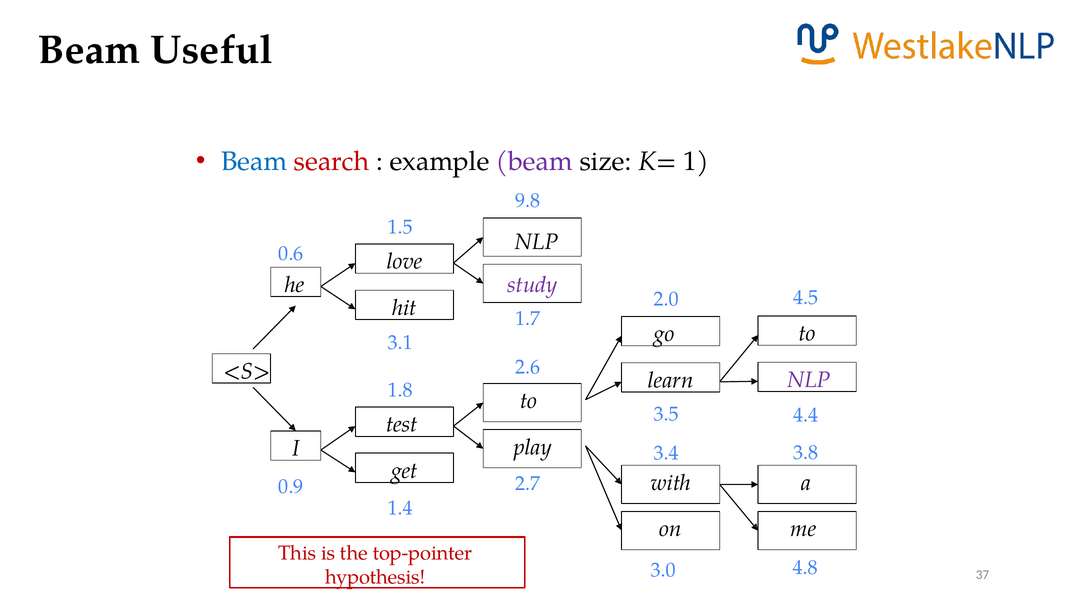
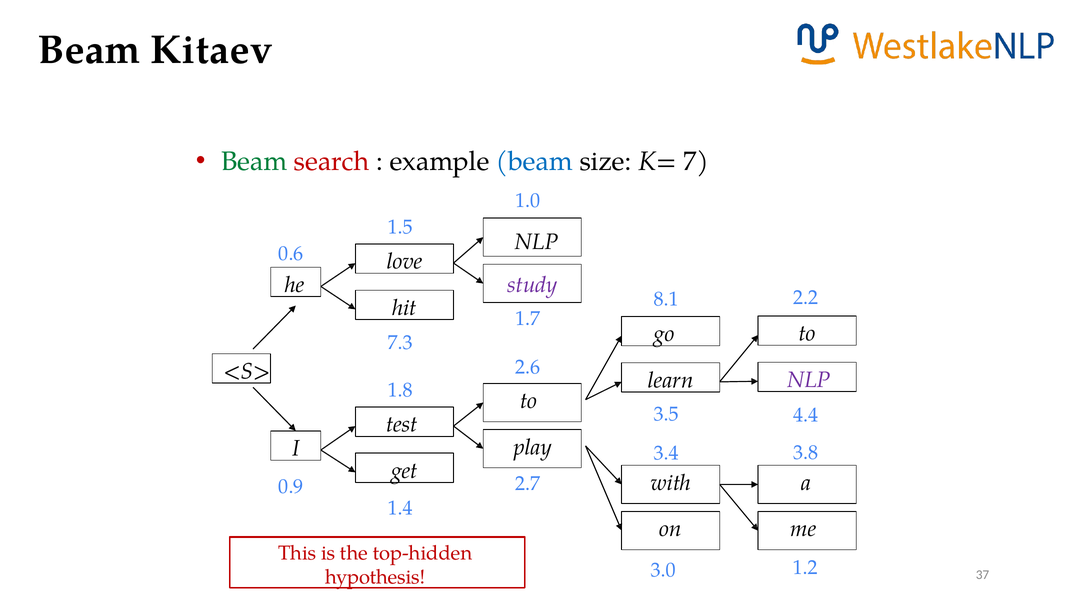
Useful: Useful -> Kitaev
Beam at (254, 162) colour: blue -> green
beam at (534, 162) colour: purple -> blue
1: 1 -> 7
9.8: 9.8 -> 1.0
4.5: 4.5 -> 2.2
2.0: 2.0 -> 8.1
3.1: 3.1 -> 7.3
top-pointer: top-pointer -> top-hidden
4.8: 4.8 -> 1.2
